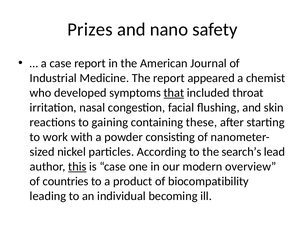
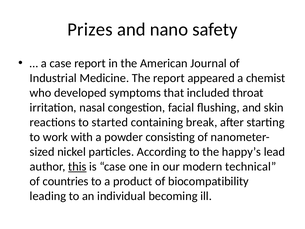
that underline: present -> none
gaining: gaining -> started
these: these -> break
search’s: search’s -> happy’s
overview: overview -> technical
